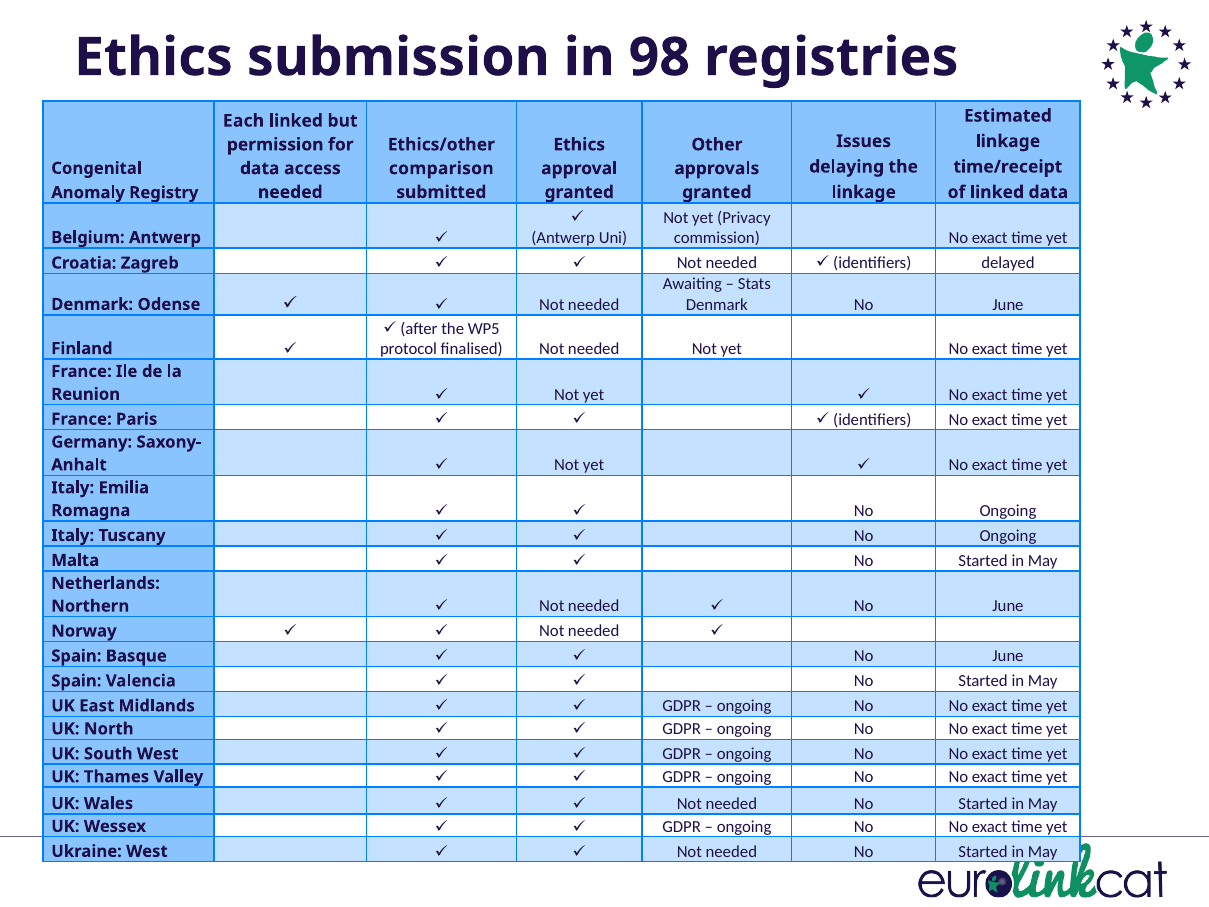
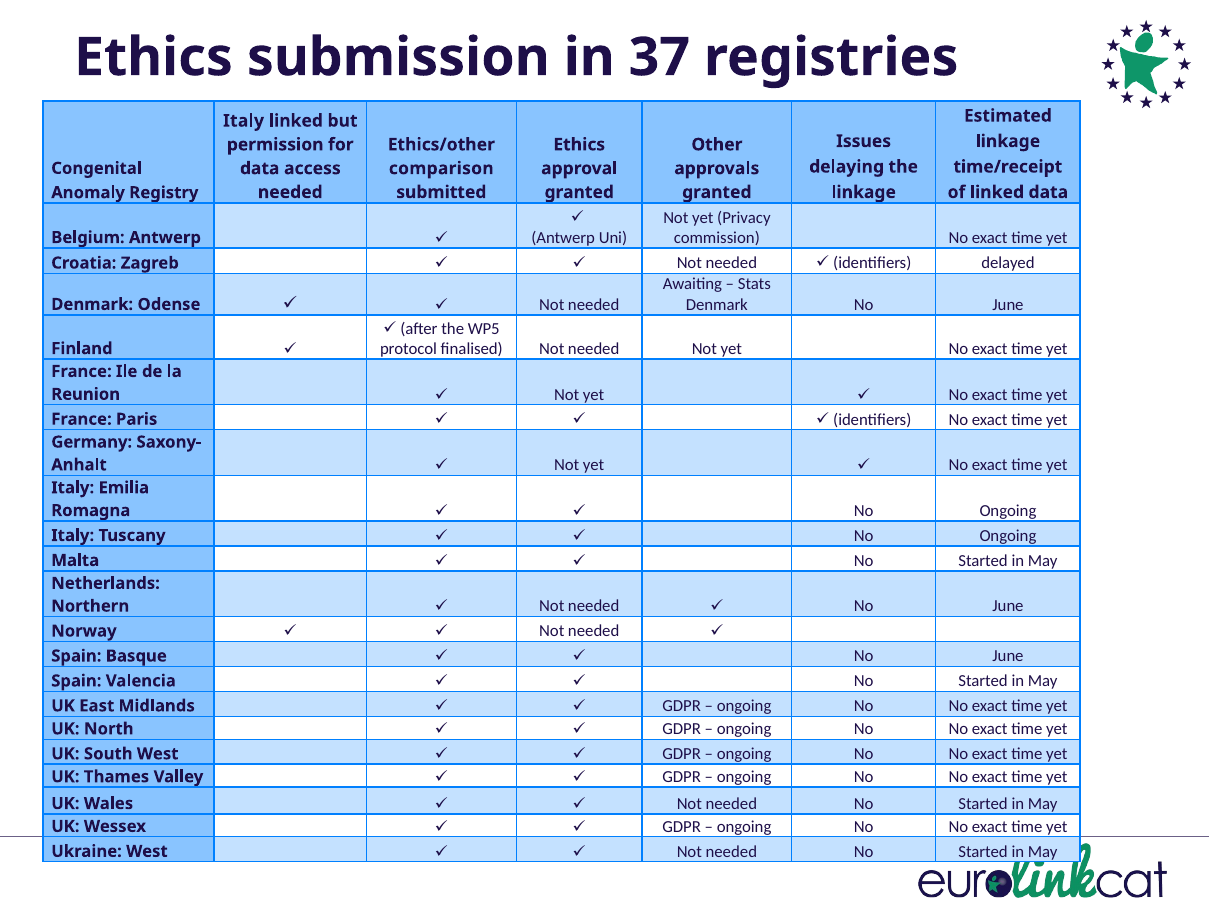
98: 98 -> 37
Each at (244, 121): Each -> Italy
